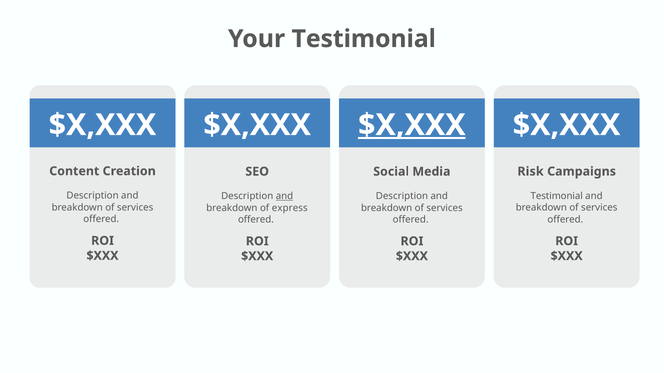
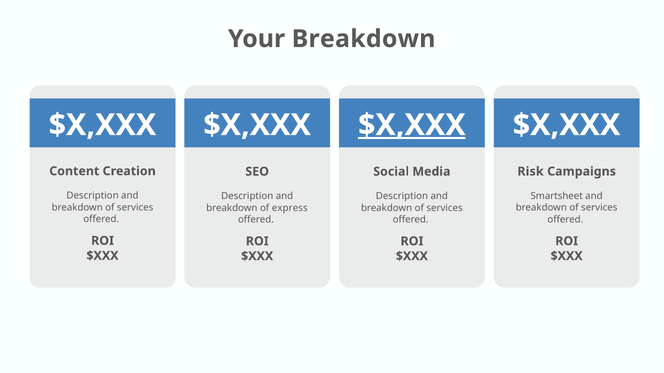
Your Testimonial: Testimonial -> Breakdown
Testimonial at (557, 196): Testimonial -> Smartsheet
and at (284, 196) underline: present -> none
